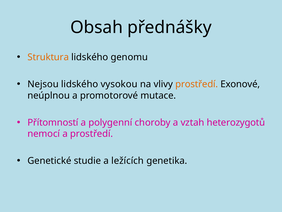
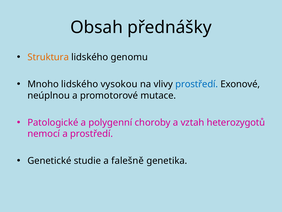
Nejsou: Nejsou -> Mnoho
prostředí at (197, 84) colour: orange -> blue
Přítomností: Přítomností -> Patologické
ležících: ležících -> falešně
